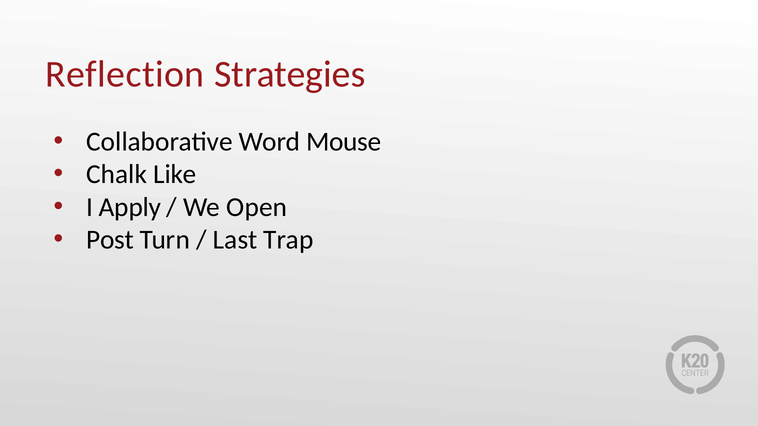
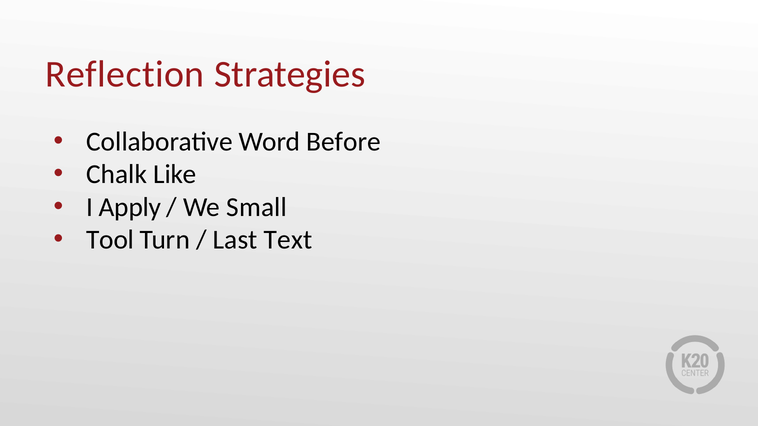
Mouse: Mouse -> Before
Open: Open -> Small
Post: Post -> Tool
Trap: Trap -> Text
